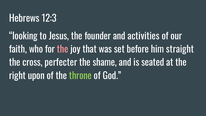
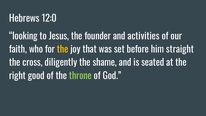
12:3: 12:3 -> 12:0
the at (63, 49) colour: pink -> yellow
perfecter: perfecter -> diligently
upon: upon -> good
